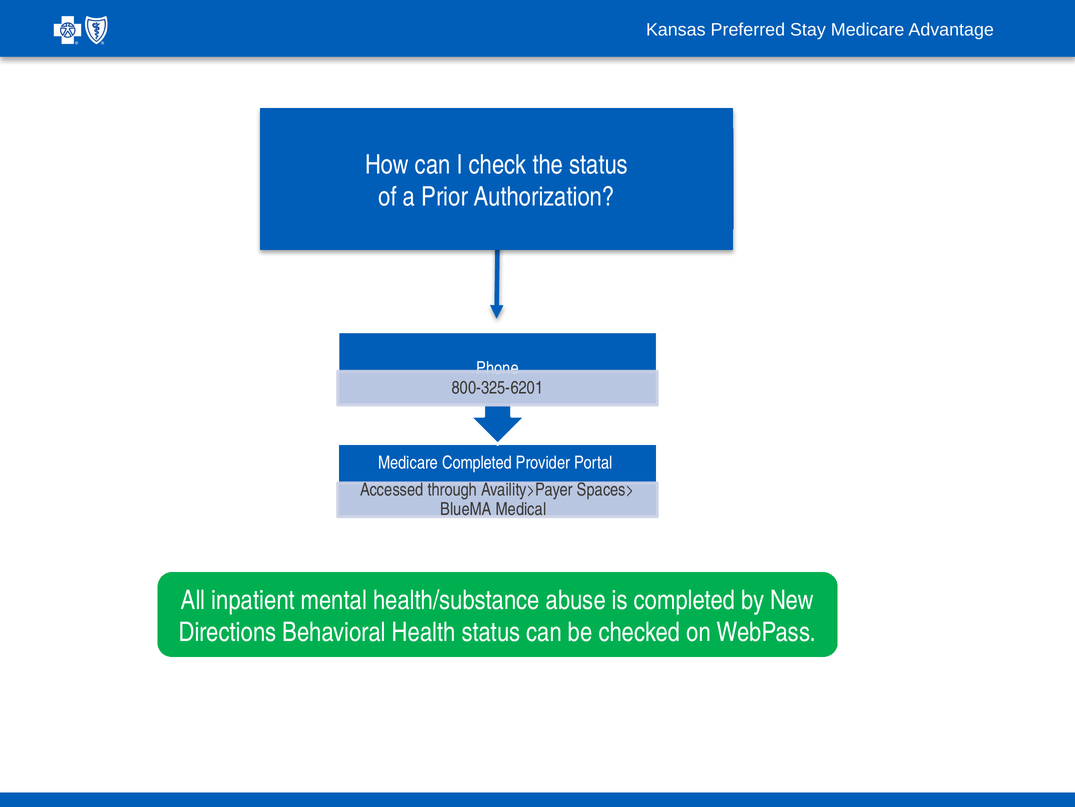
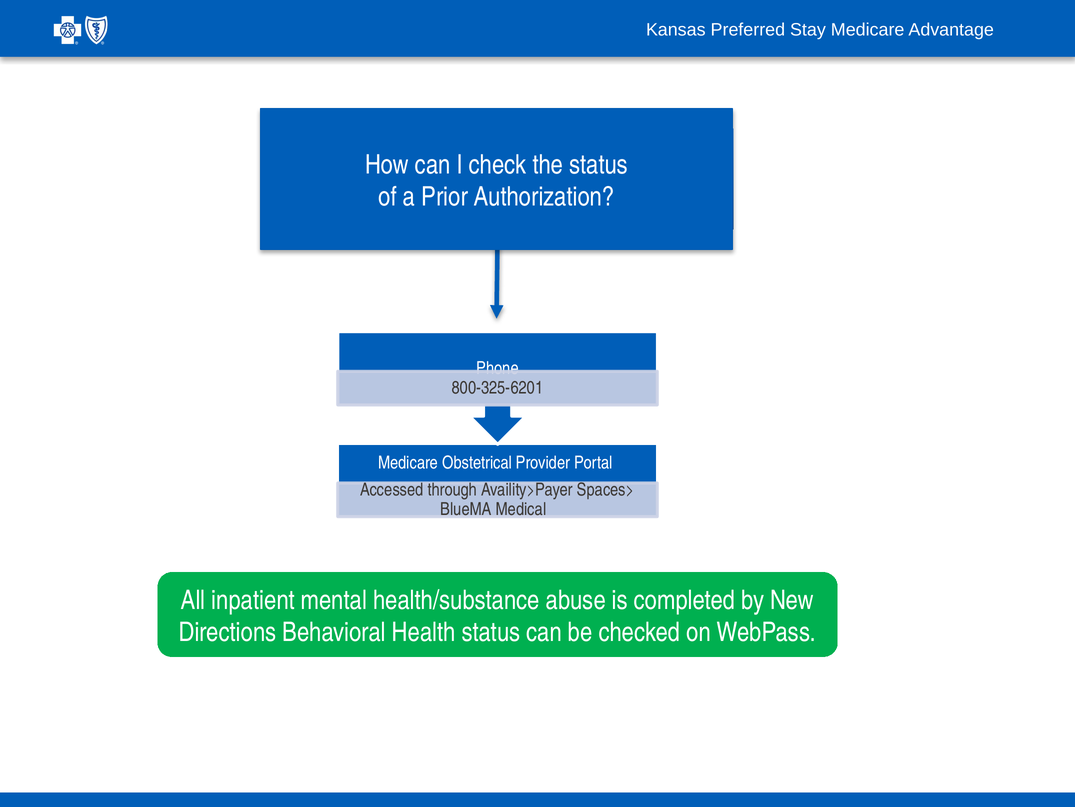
Medicare Completed: Completed -> Obstetrical
